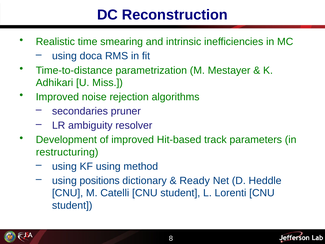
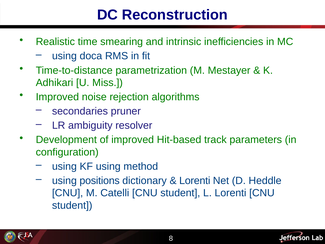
restructuring: restructuring -> configuration
Ready at (195, 180): Ready -> Lorenti
